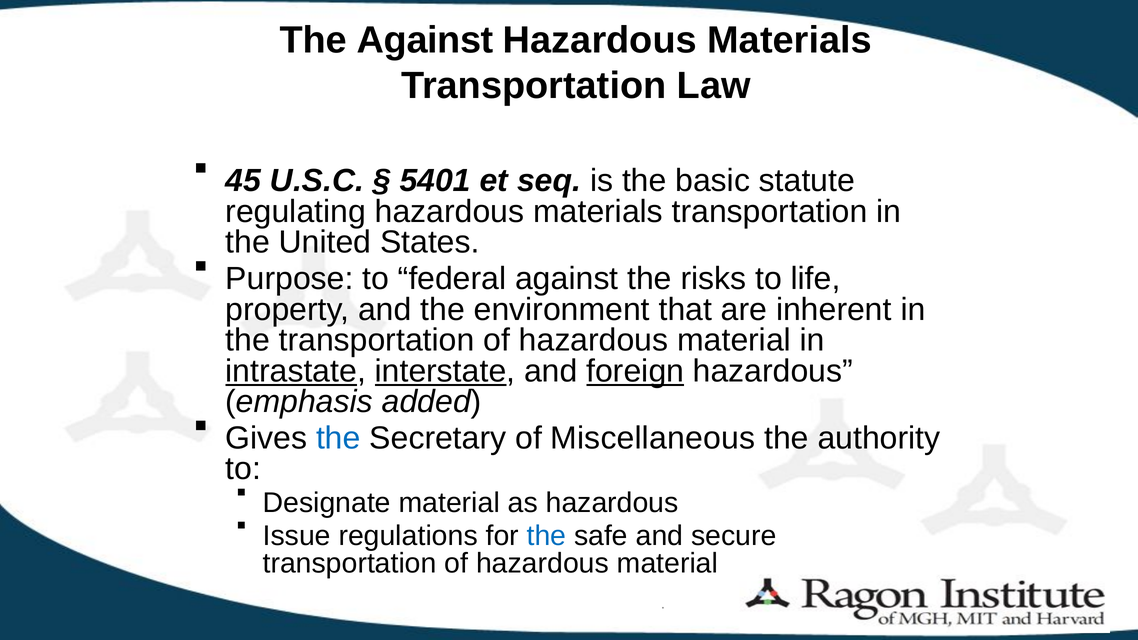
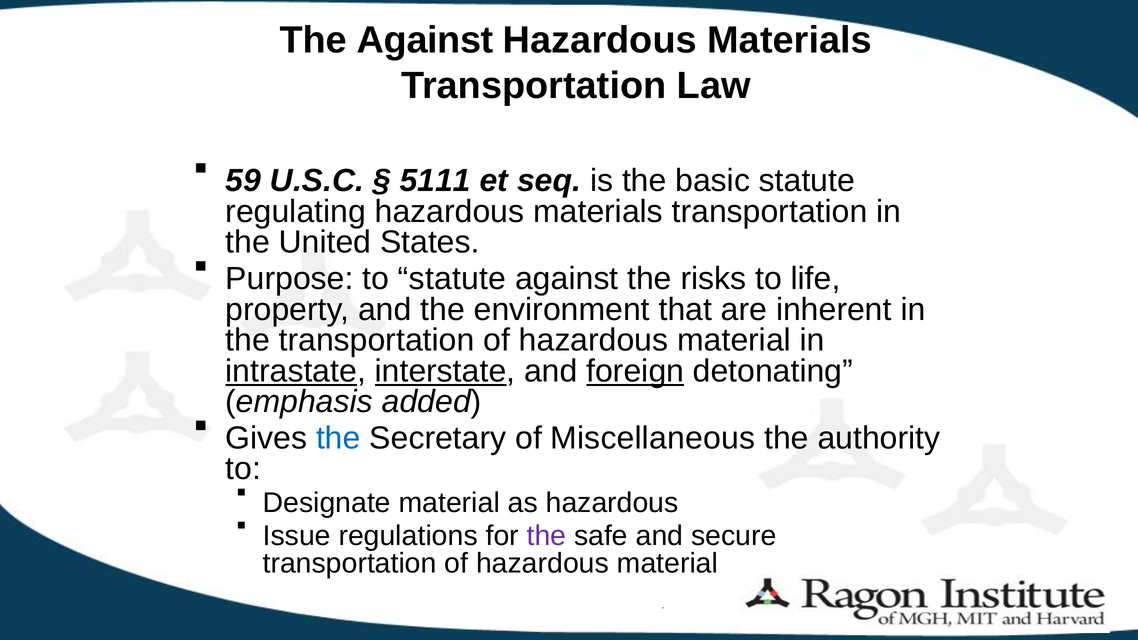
45: 45 -> 59
5401: 5401 -> 5111
to federal: federal -> statute
foreign hazardous: hazardous -> detonating
the at (546, 536) colour: blue -> purple
